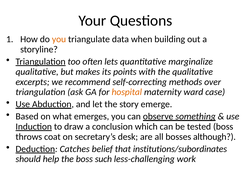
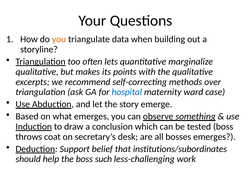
hospital colour: orange -> blue
bosses although: although -> emerges
Catches: Catches -> Support
